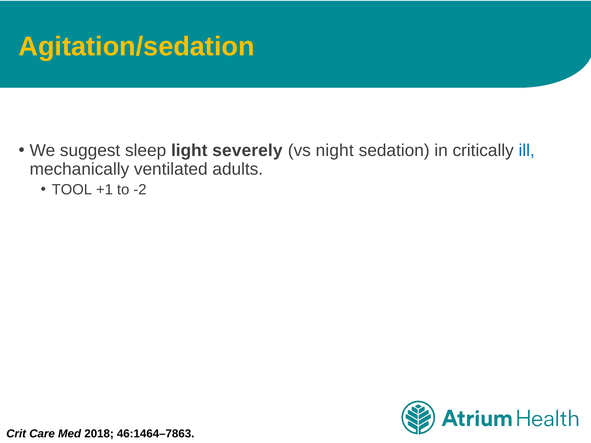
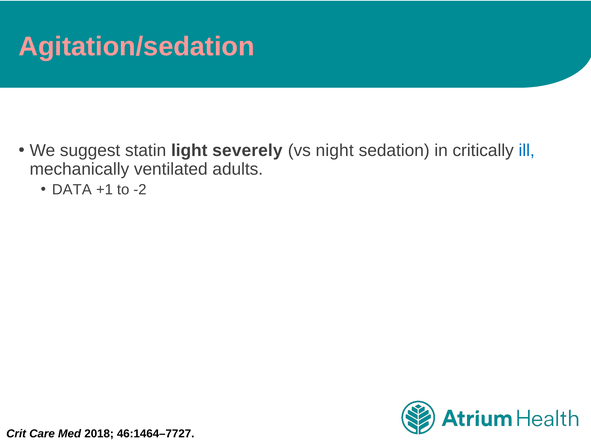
Agitation/sedation colour: yellow -> pink
sleep: sleep -> statin
TOOL: TOOL -> DATA
46:1464–7863: 46:1464–7863 -> 46:1464–7727
